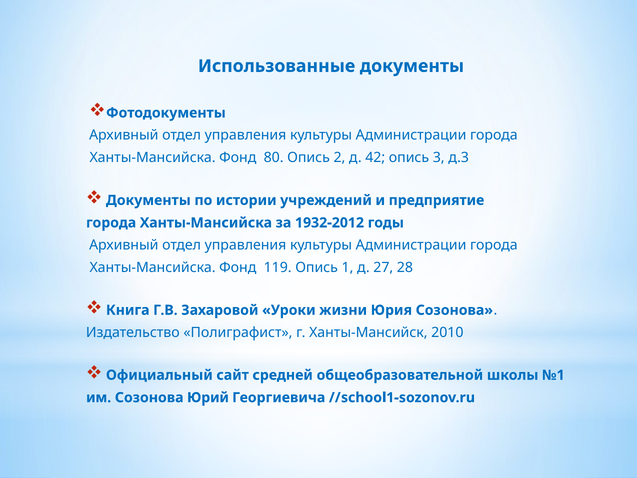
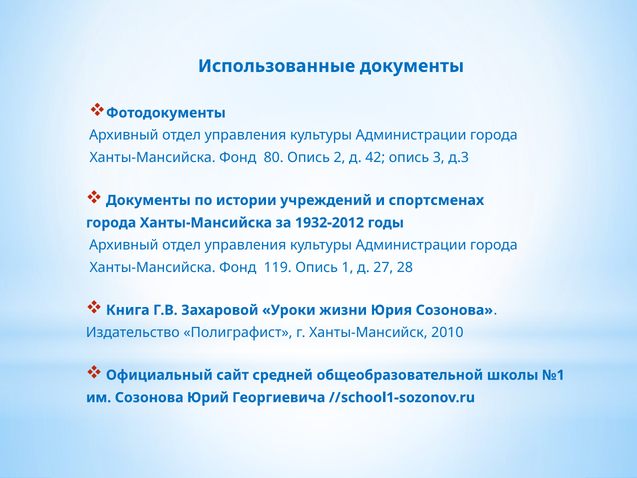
предприятие: предприятие -> спортсменах
